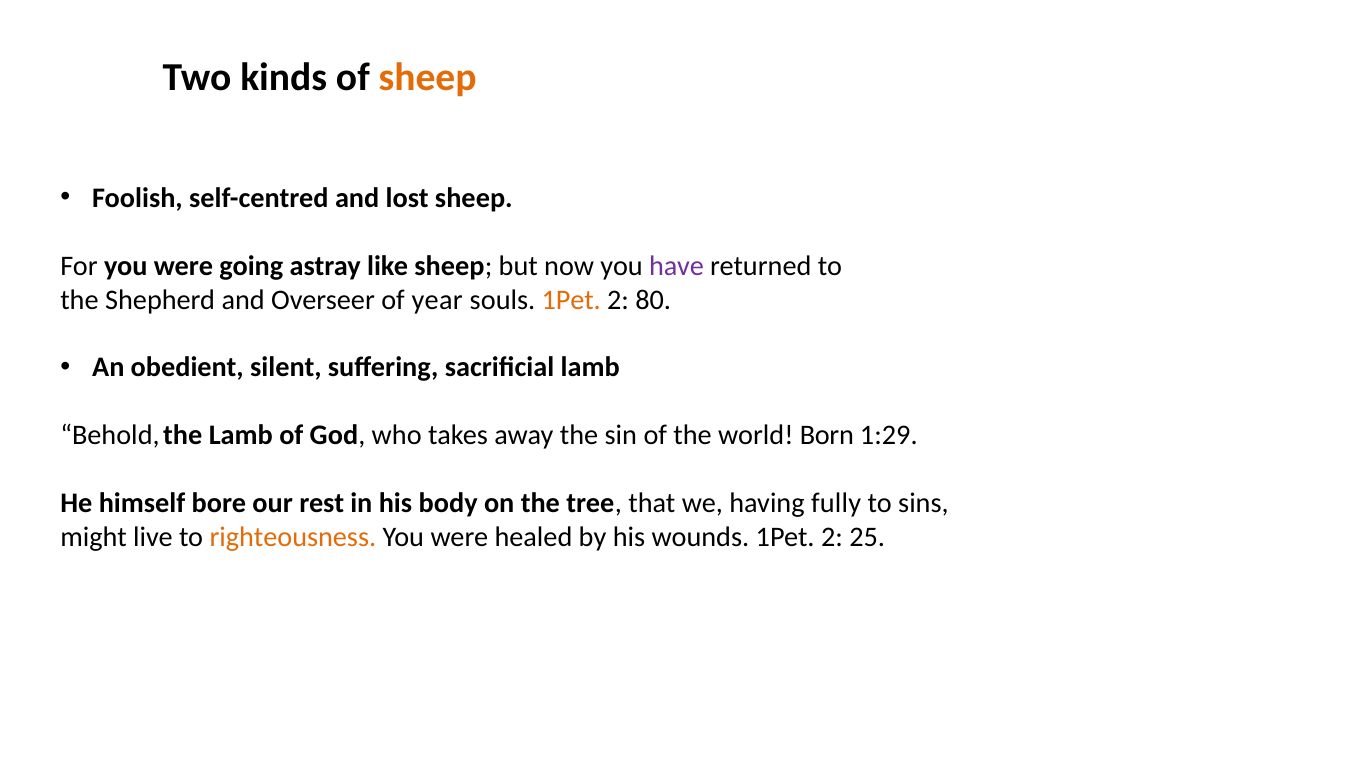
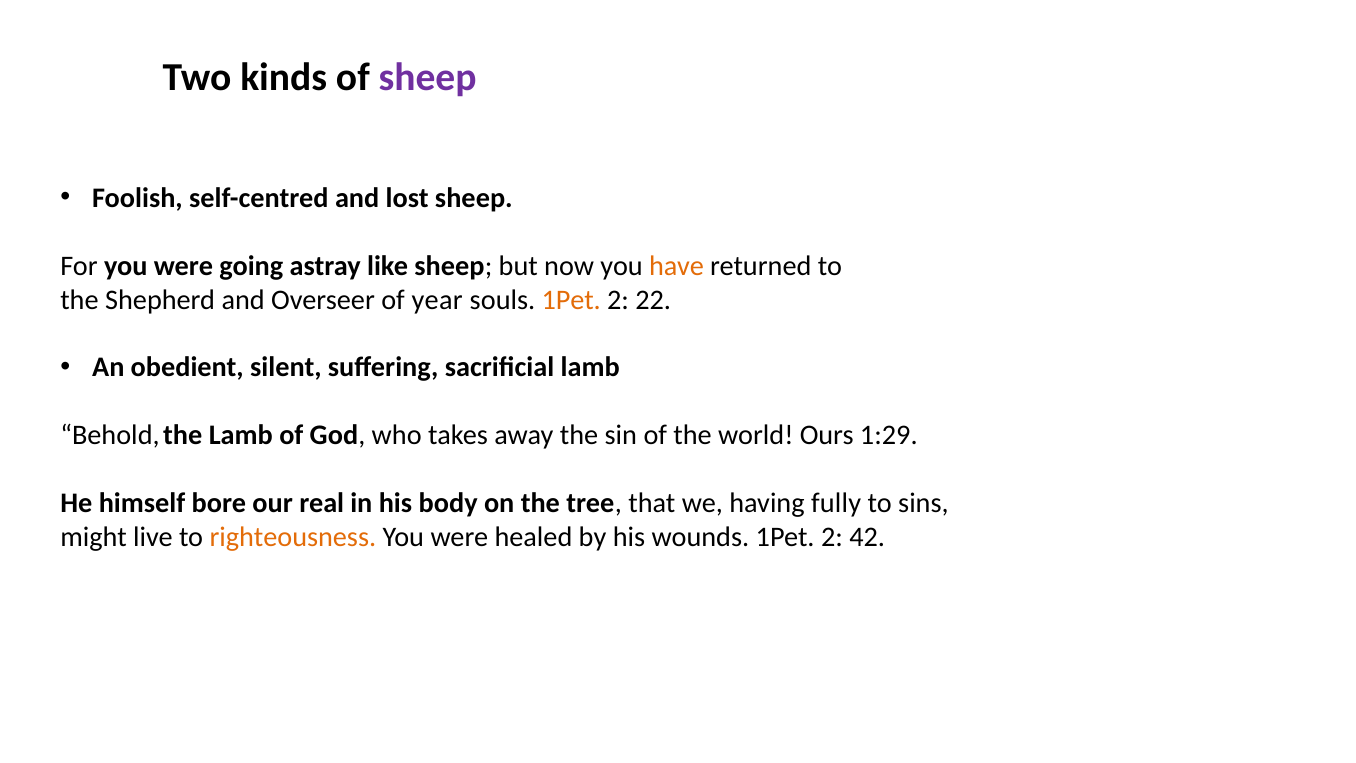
sheep at (428, 77) colour: orange -> purple
have colour: purple -> orange
80: 80 -> 22
Born: Born -> Ours
rest: rest -> real
25: 25 -> 42
